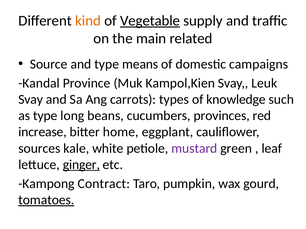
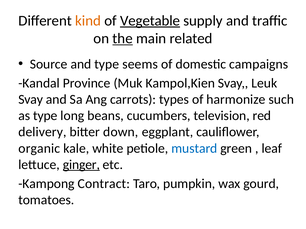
the underline: none -> present
means: means -> seems
knowledge: knowledge -> harmonize
provinces: provinces -> television
increase: increase -> delivery
home: home -> down
sources: sources -> organic
mustard colour: purple -> blue
tomatoes underline: present -> none
